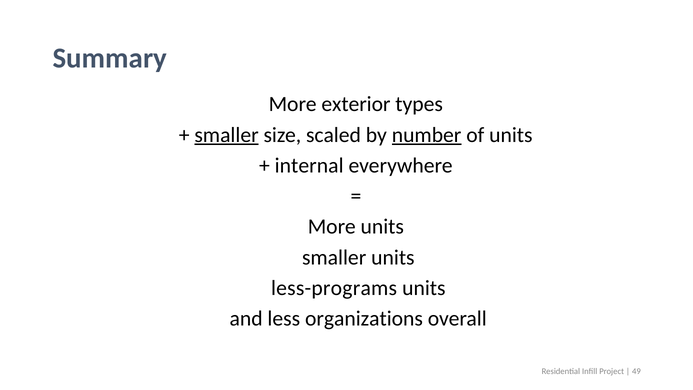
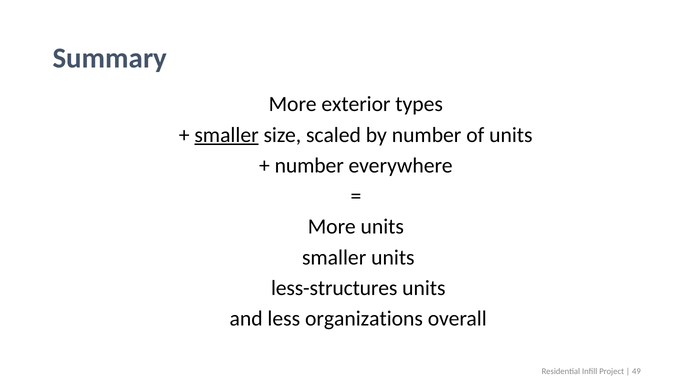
number at (427, 135) underline: present -> none
internal at (309, 165): internal -> number
less-programs: less-programs -> less-structures
